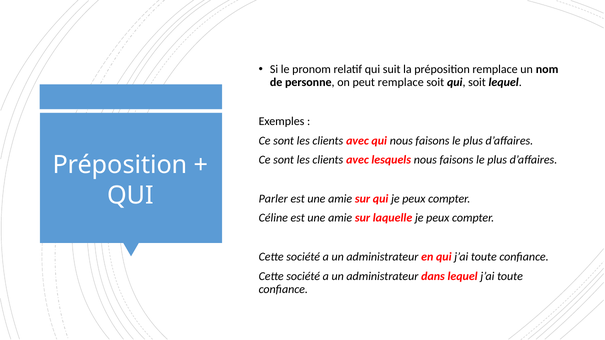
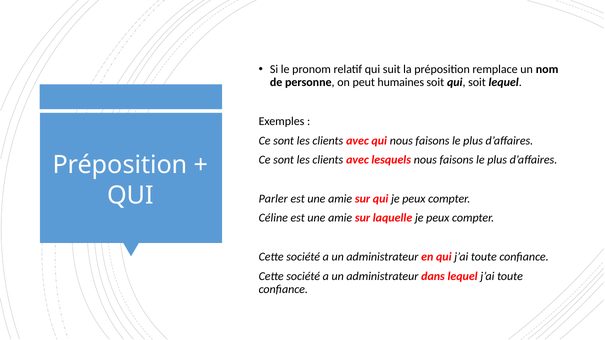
peut remplace: remplace -> humaines
